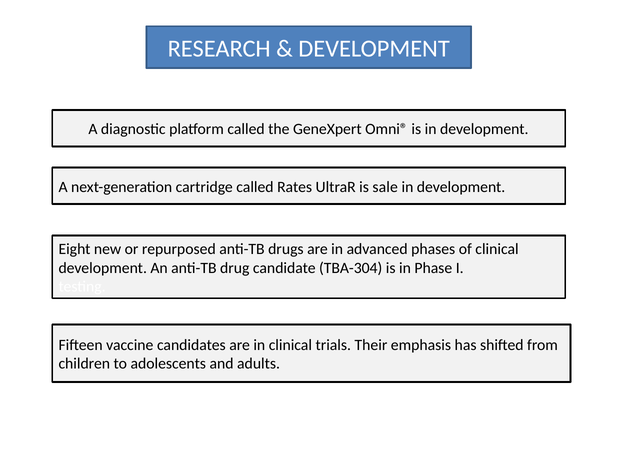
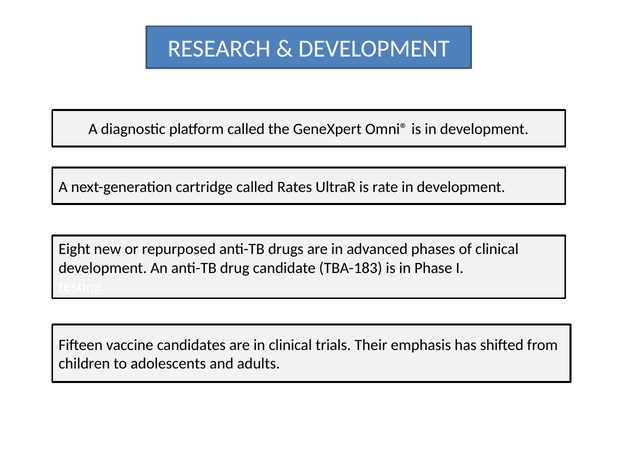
sale: sale -> rate
TBA-304: TBA-304 -> TBA-183
